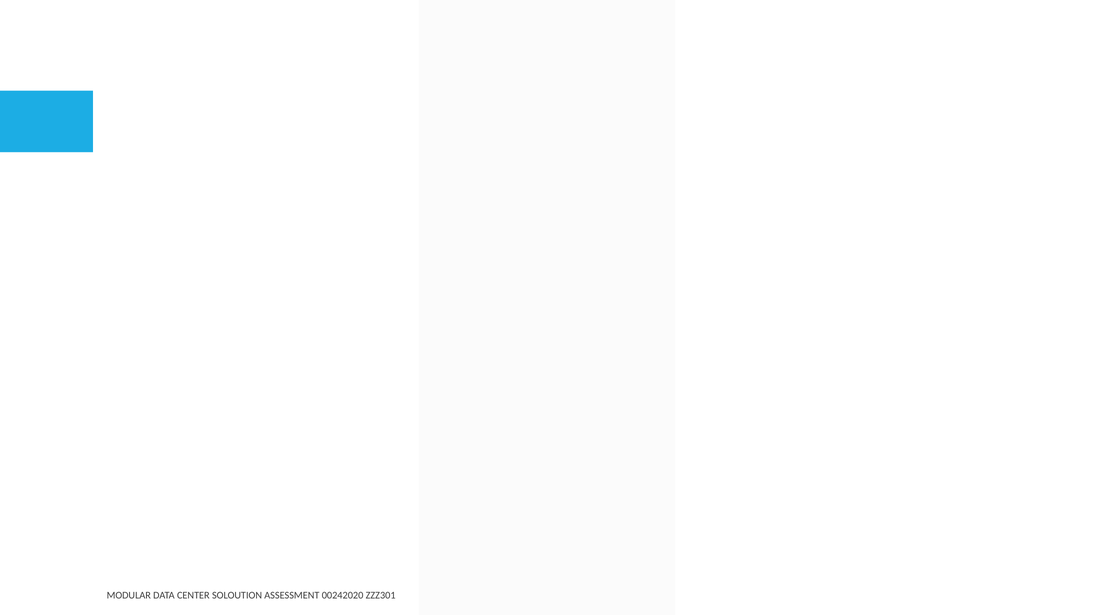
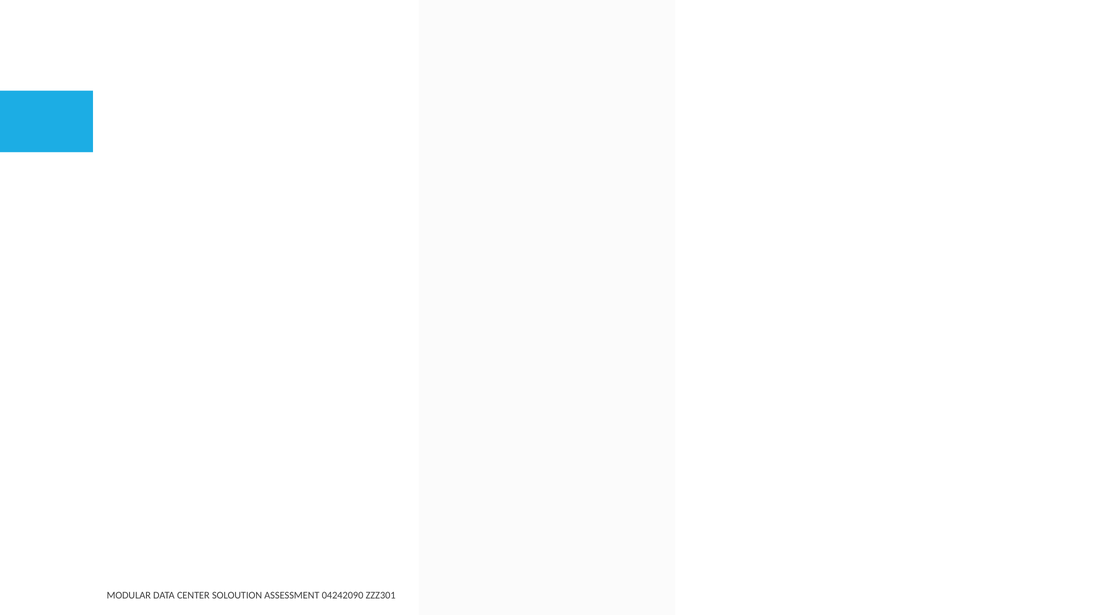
00242020: 00242020 -> 04242090
